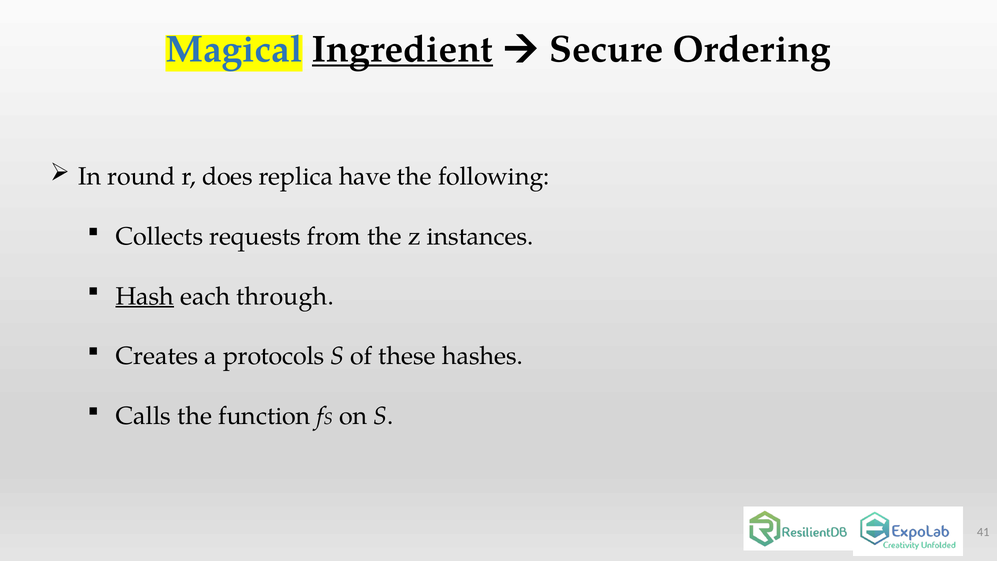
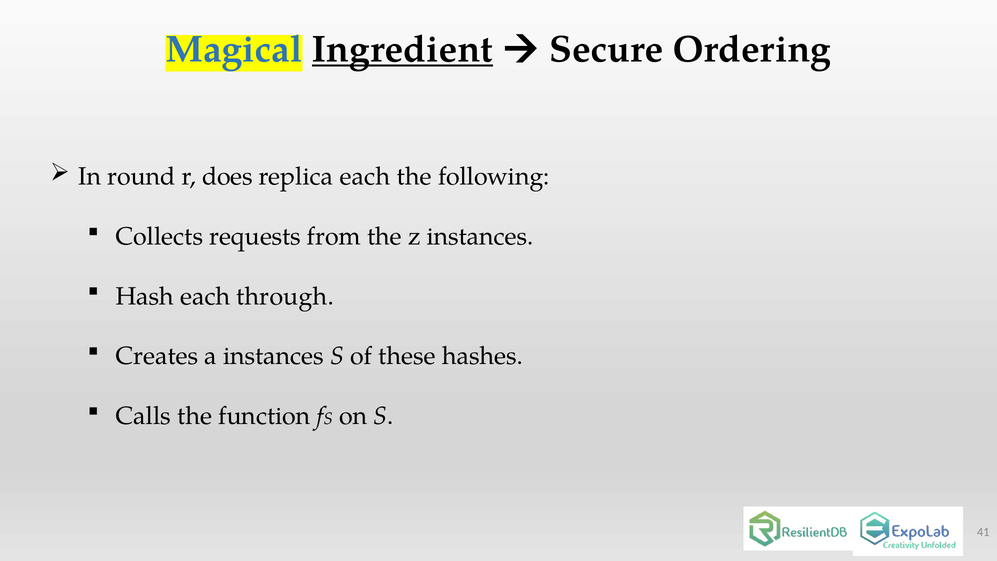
replica have: have -> each
Hash underline: present -> none
a protocols: protocols -> instances
